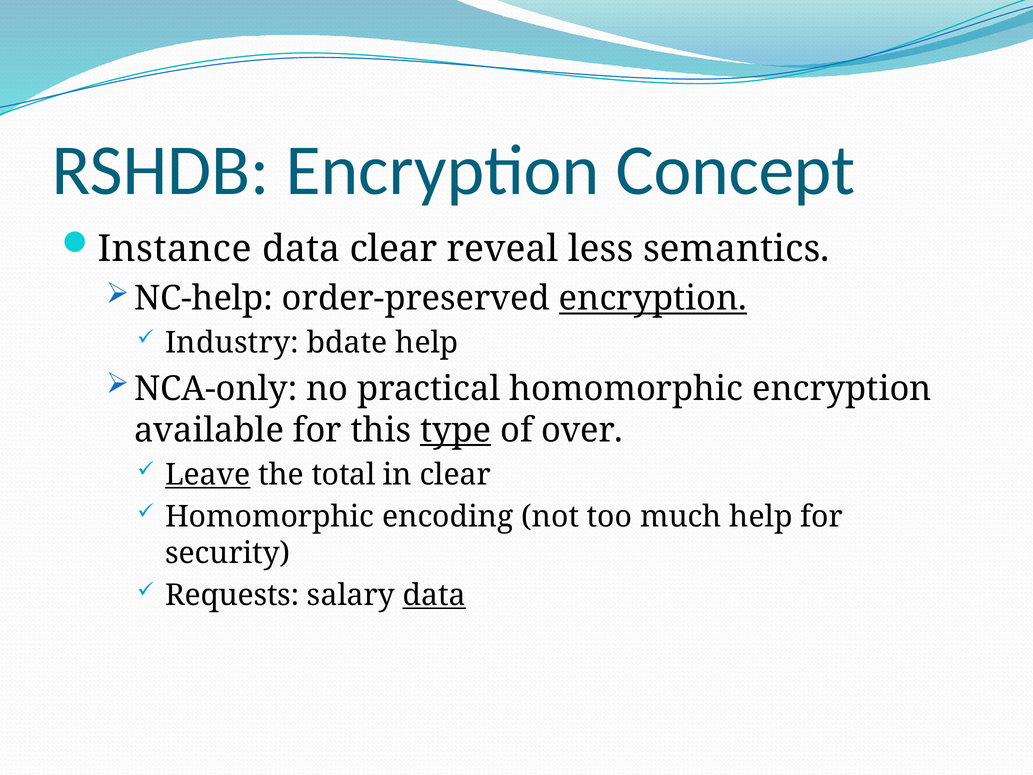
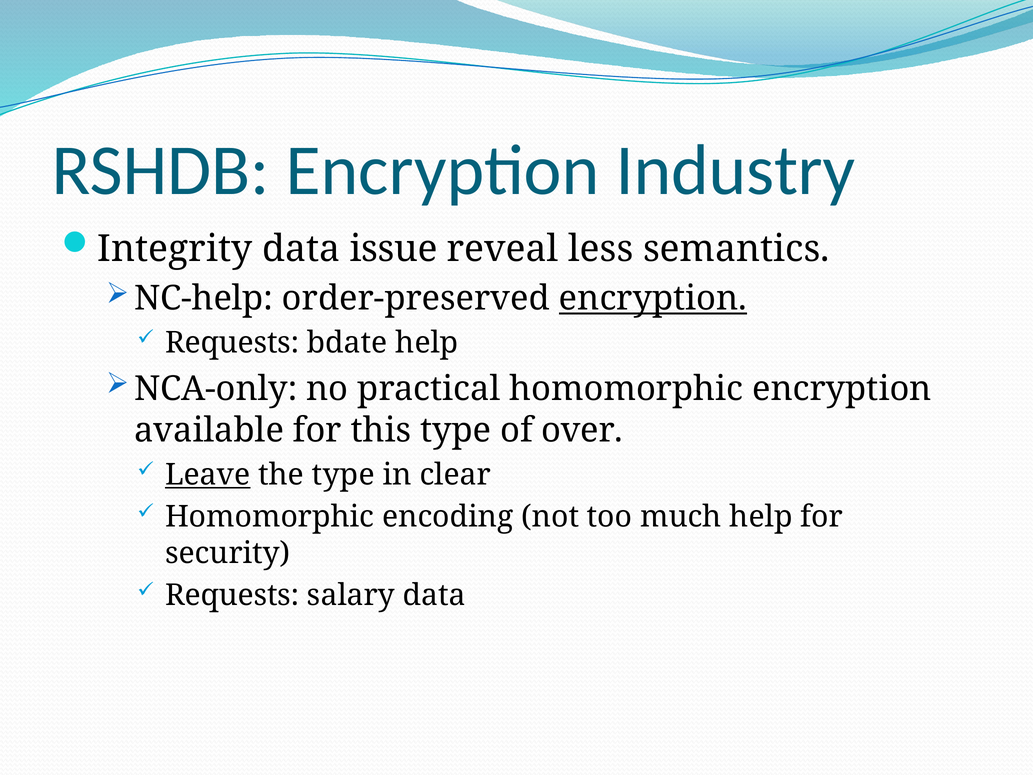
Concept: Concept -> Industry
Instance: Instance -> Integrity
data clear: clear -> issue
Industry at (232, 343): Industry -> Requests
type at (456, 430) underline: present -> none
the total: total -> type
data at (434, 595) underline: present -> none
